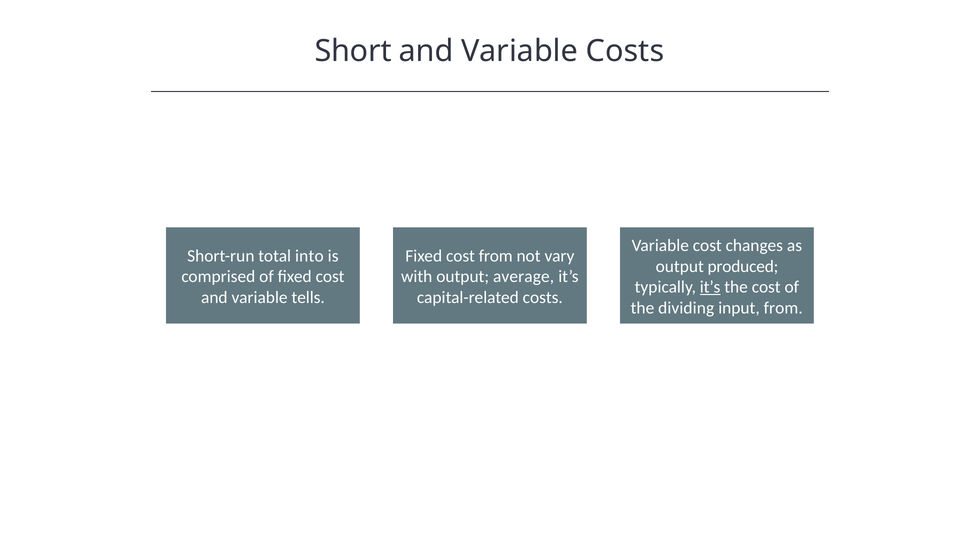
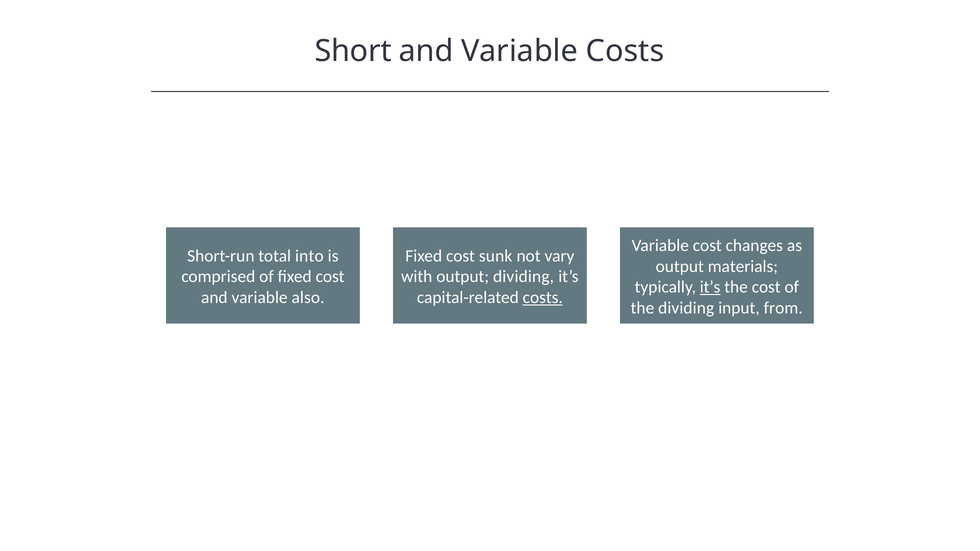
cost from: from -> sunk
produced: produced -> materials
output average: average -> dividing
tells: tells -> also
costs at (543, 298) underline: none -> present
